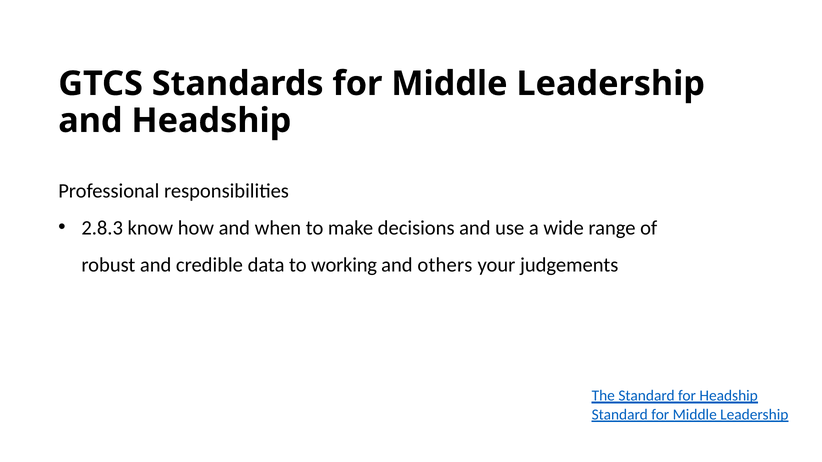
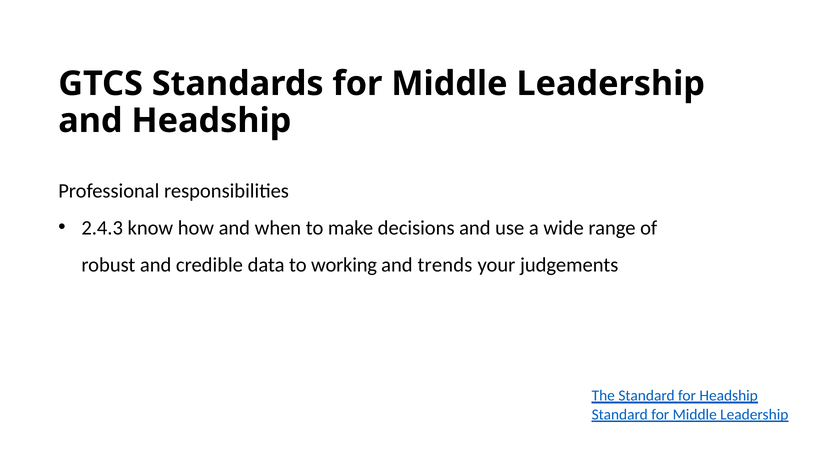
2.8.3: 2.8.3 -> 2.4.3
others: others -> trends
